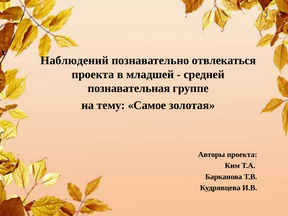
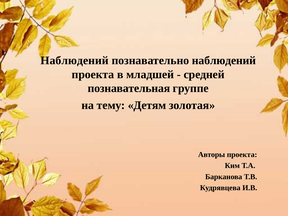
познавательно отвлекаться: отвлекаться -> наблюдений
Самое: Самое -> Детям
